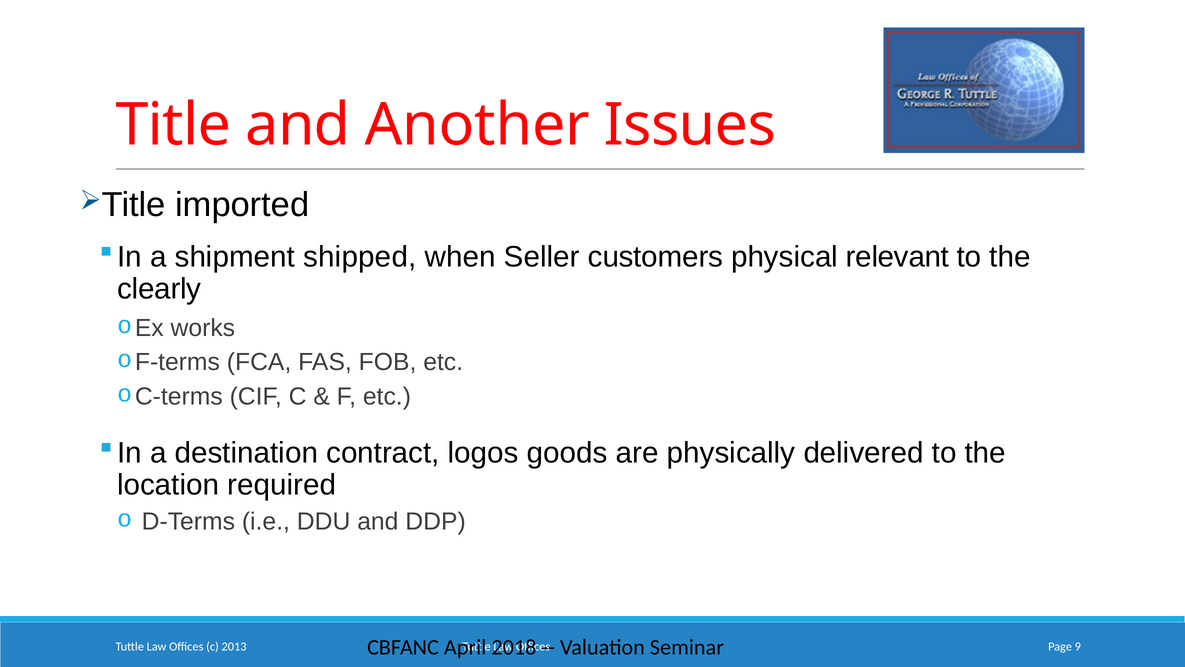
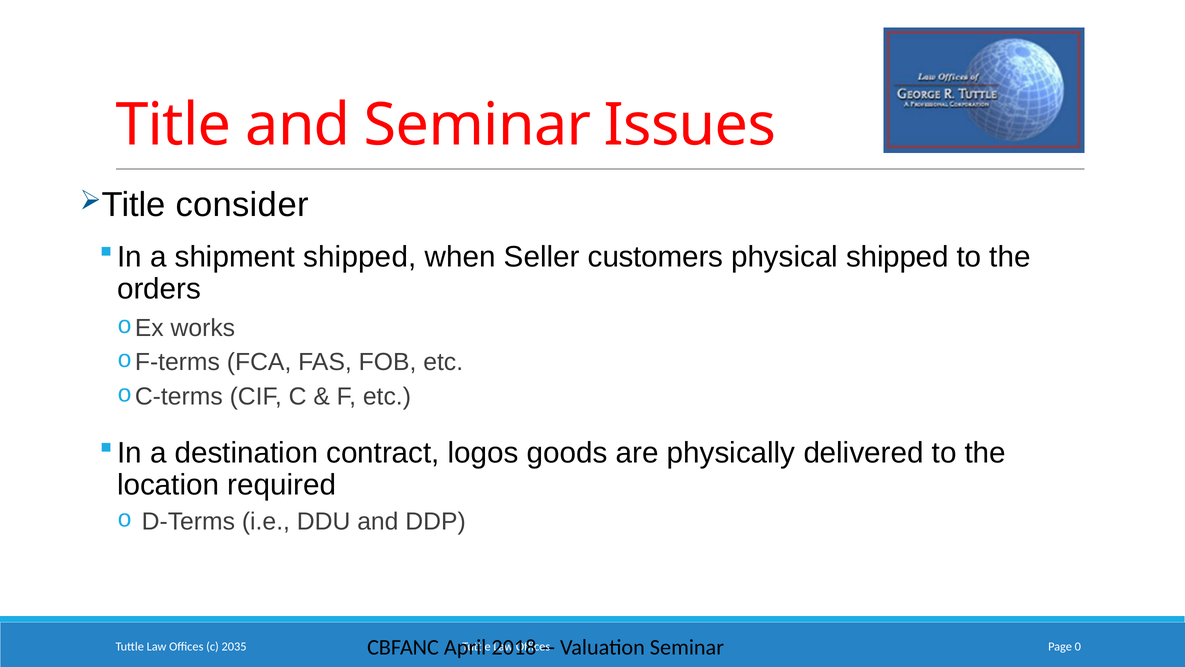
and Another: Another -> Seminar
imported: imported -> consider
physical relevant: relevant -> shipped
clearly: clearly -> orders
9: 9 -> 0
2013: 2013 -> 2035
